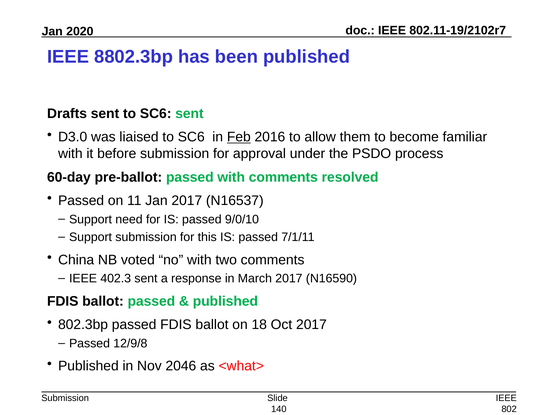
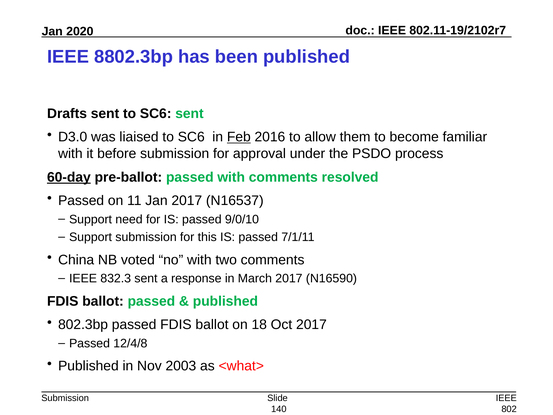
60-day underline: none -> present
402.3: 402.3 -> 832.3
12/9/8: 12/9/8 -> 12/4/8
2046: 2046 -> 2003
